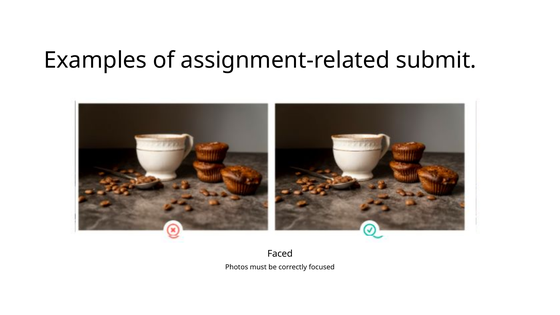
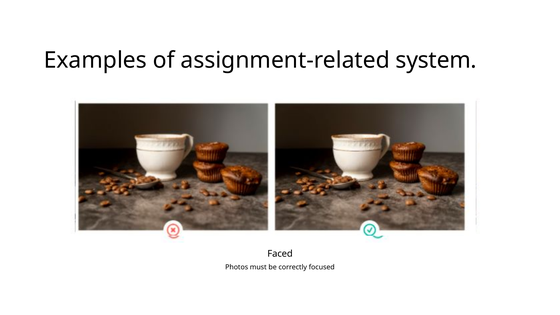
submit: submit -> system
